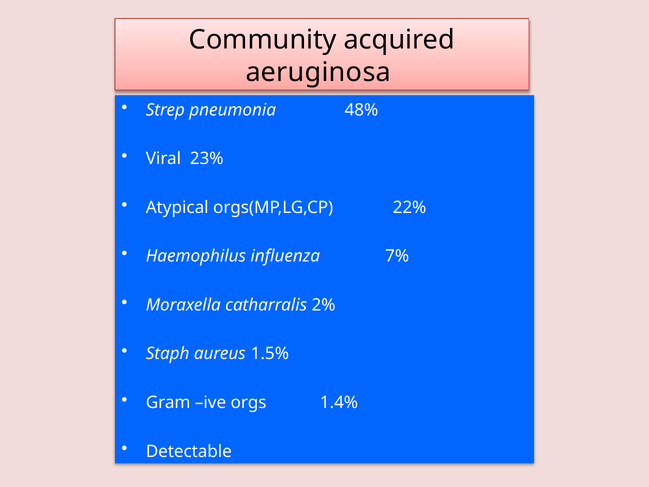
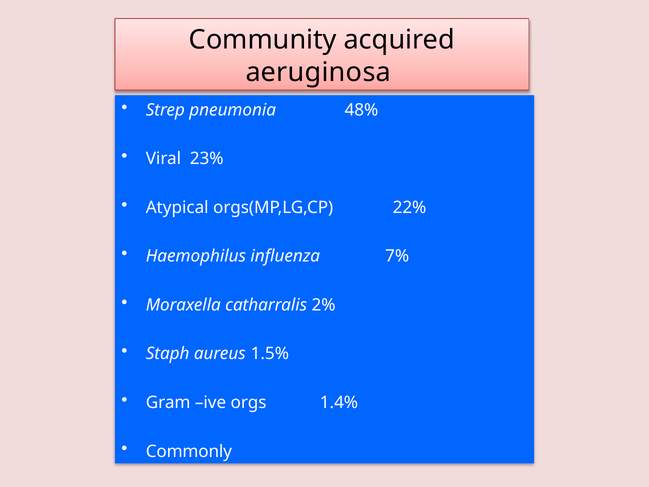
Detectable: Detectable -> Commonly
